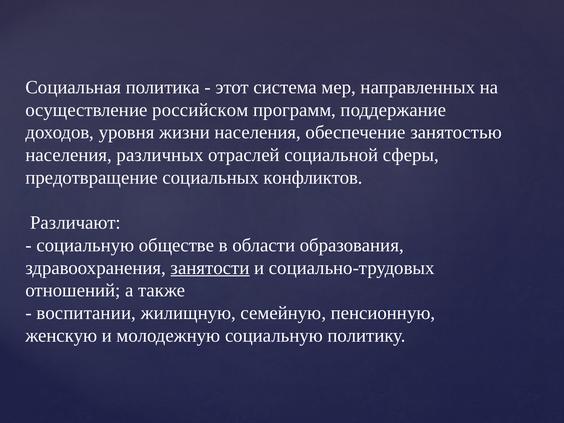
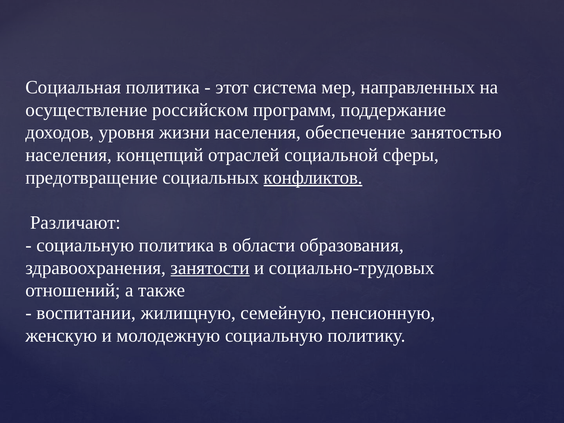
различных: различных -> концепций
конфликтов underline: none -> present
социальную обществе: обществе -> политика
